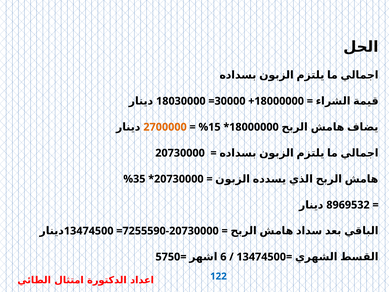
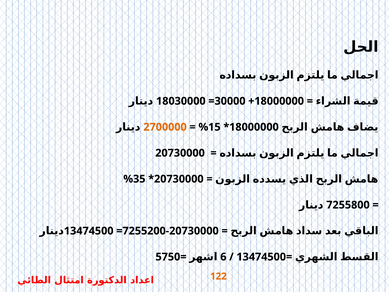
8969532: 8969532 -> 7255800
7255590: 7255590 -> 7255200
122 colour: blue -> orange
